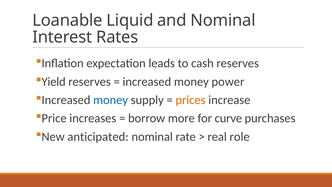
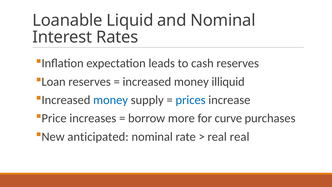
Yield: Yield -> Loan
power: power -> illiquid
prices colour: orange -> blue
real role: role -> real
